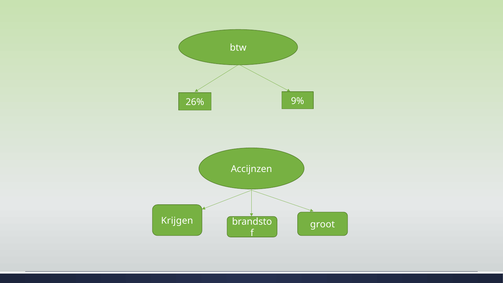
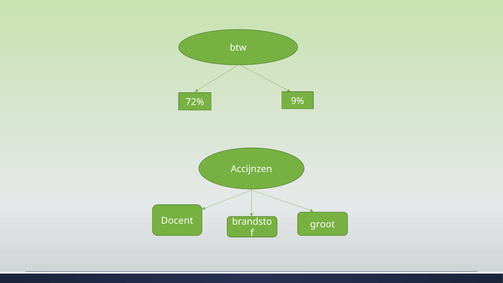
26%: 26% -> 72%
Krijgen: Krijgen -> Docent
